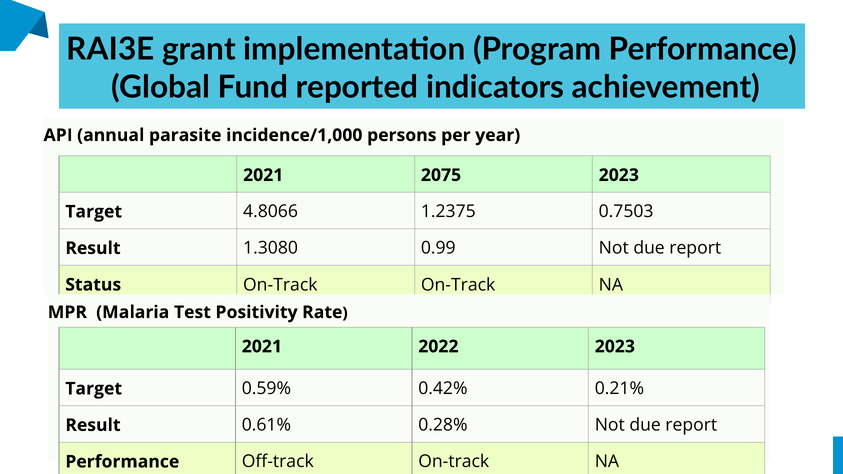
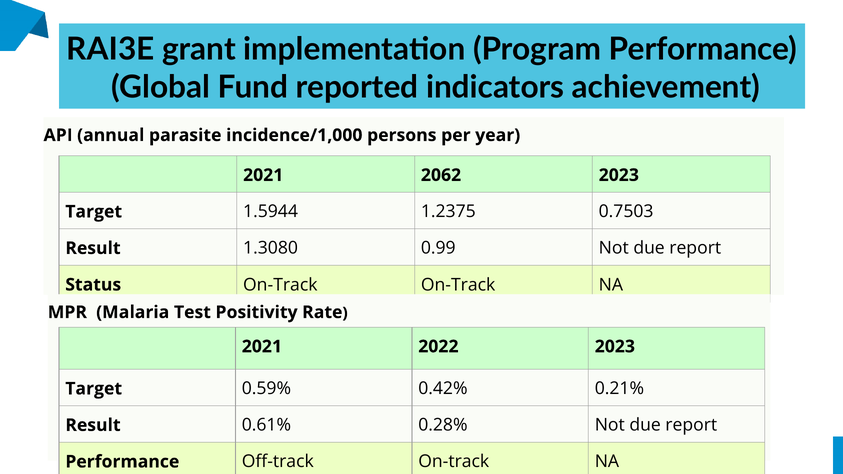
2075: 2075 -> 2062
4.8066: 4.8066 -> 1.5944
